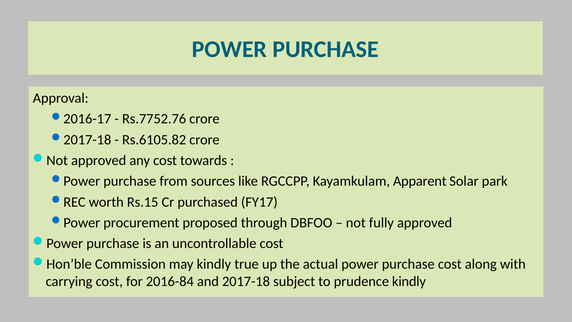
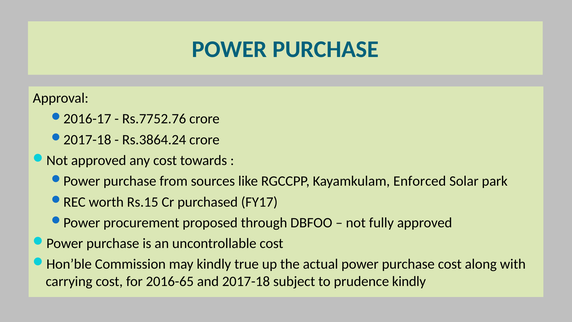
Rs.6105.82: Rs.6105.82 -> Rs.3864.24
Apparent: Apparent -> Enforced
2016-84: 2016-84 -> 2016-65
